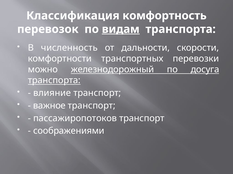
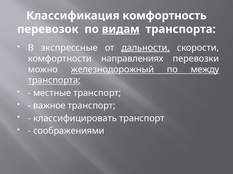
численность: численность -> экспрессные
дальности underline: none -> present
транспортных: транспортных -> направлениях
досуга: досуга -> между
влияние: влияние -> местные
пассажиропотоков: пассажиропотоков -> классифицировать
